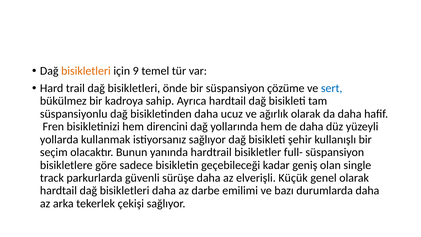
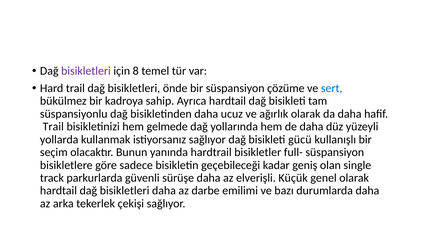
bisikletleri at (86, 71) colour: orange -> purple
9: 9 -> 8
Fren at (53, 127): Fren -> Trail
direncini: direncini -> gelmede
şehir: şehir -> gücü
